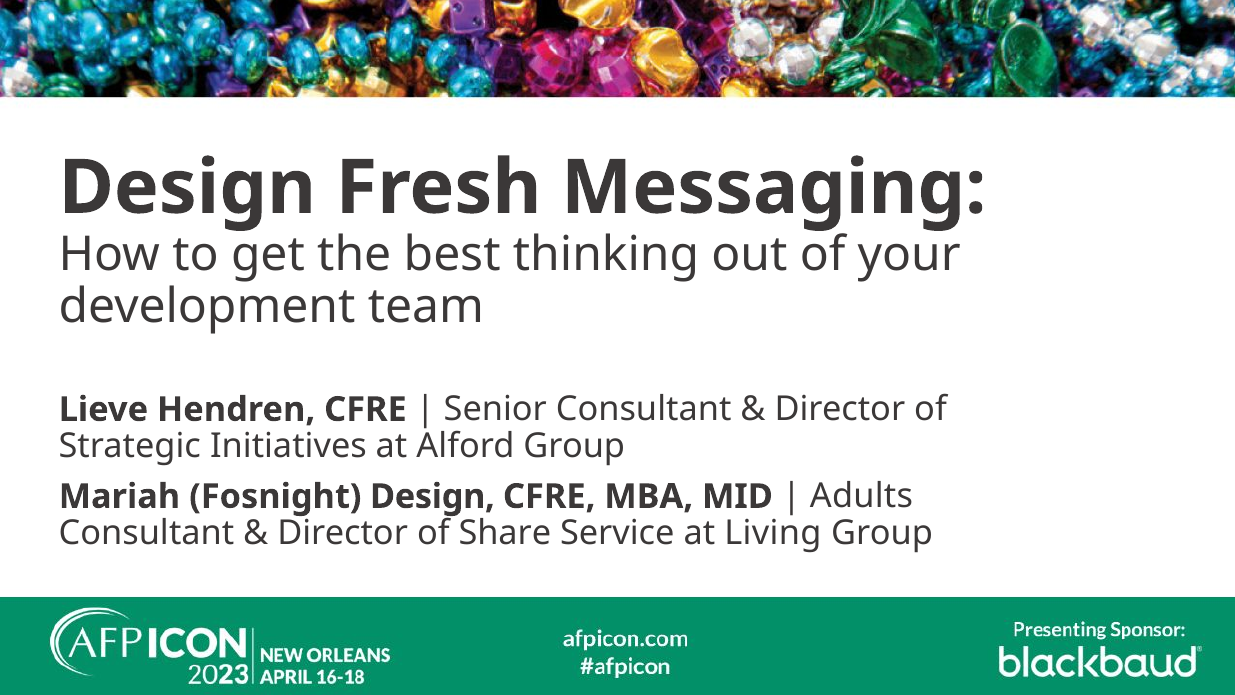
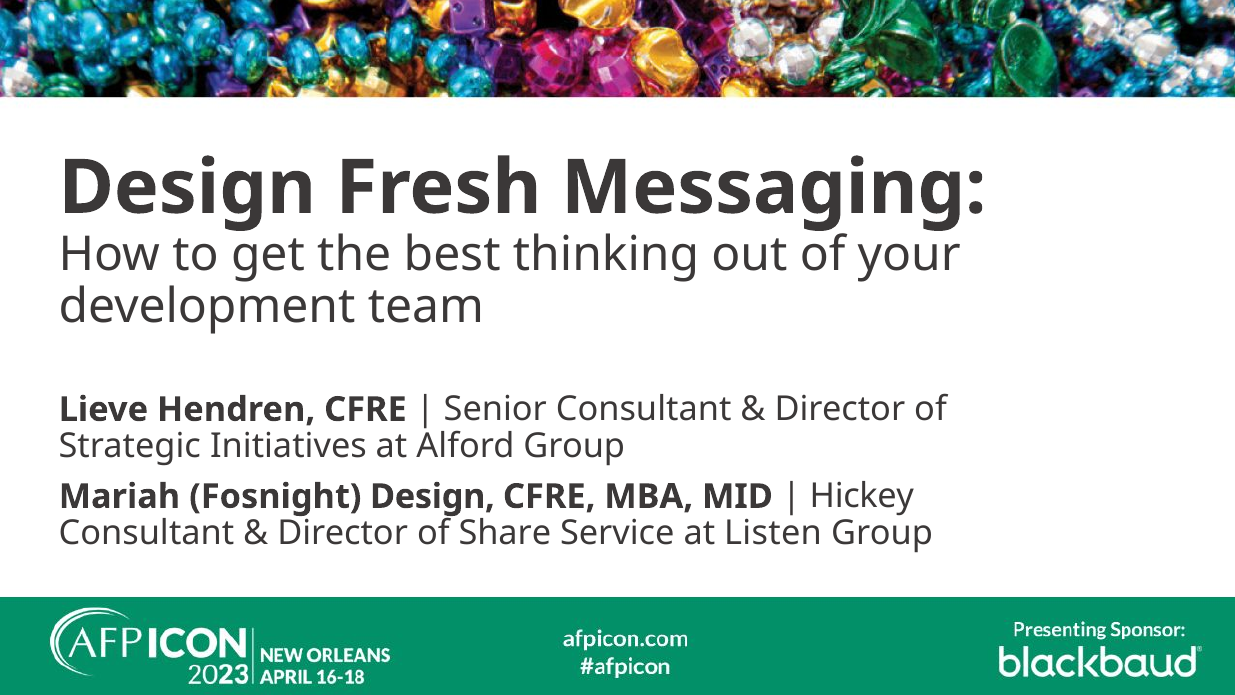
Adults: Adults -> Hickey
Living: Living -> Listen
